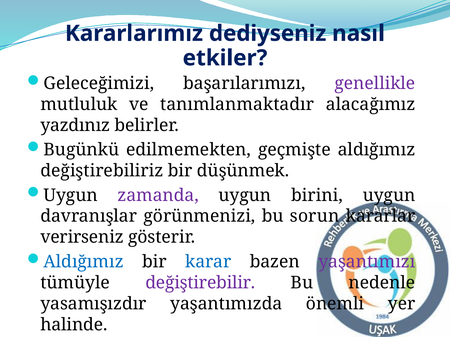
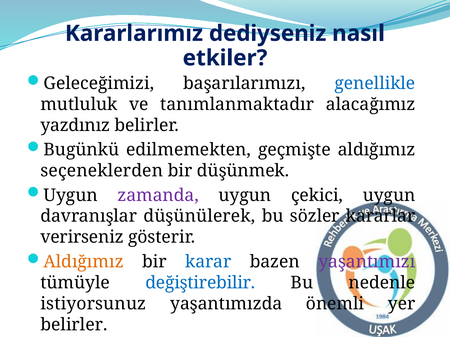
genellikle colour: purple -> blue
değiştirebiliriz: değiştirebiliriz -> seçeneklerden
birini: birini -> çekici
görünmenizi: görünmenizi -> düşünülerek
sorun: sorun -> sözler
Aldığımız at (84, 262) colour: blue -> orange
değiştirebilir colour: purple -> blue
yasamışızdır: yasamışızdır -> istiyorsunuz
halinde at (74, 325): halinde -> belirler
